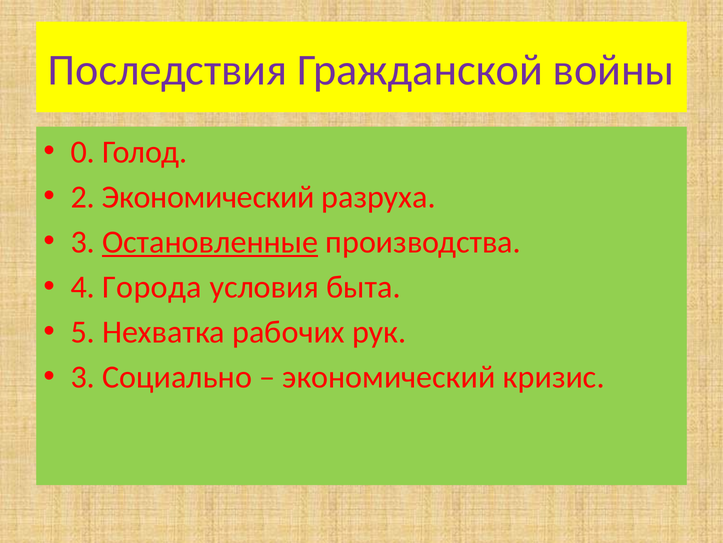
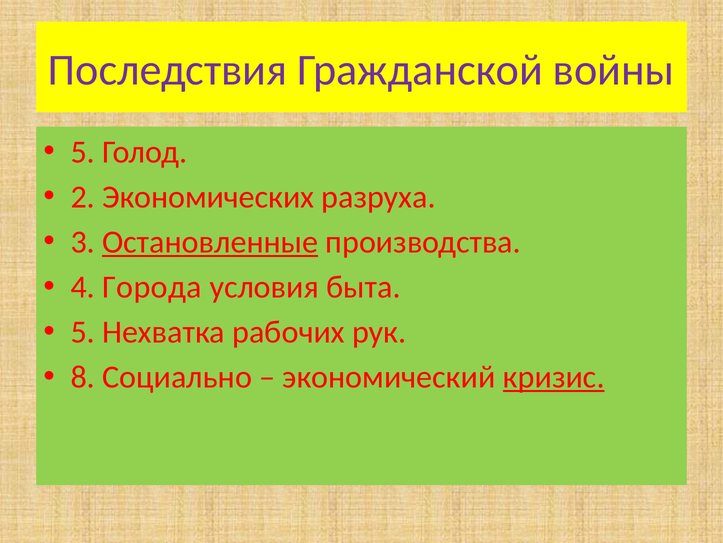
0 at (83, 152): 0 -> 5
2 Экономический: Экономический -> Экономических
3 at (83, 377): 3 -> 8
кризис underline: none -> present
